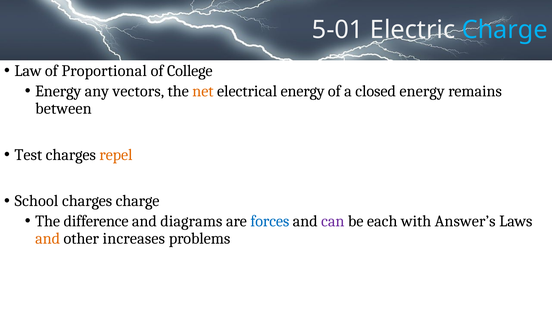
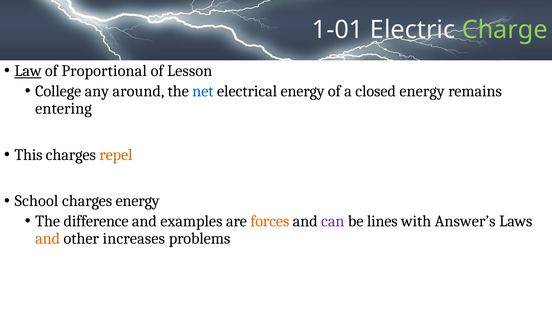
5-01: 5-01 -> 1-01
Charge at (505, 30) colour: light blue -> light green
Law underline: none -> present
College: College -> Lesson
Energy at (58, 91): Energy -> College
vectors: vectors -> around
net colour: orange -> blue
between: between -> entering
Test: Test -> This
charges charge: charge -> energy
diagrams: diagrams -> examples
forces colour: blue -> orange
each: each -> lines
